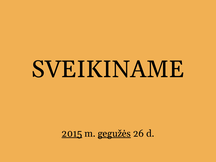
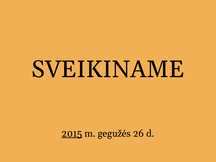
gegužės underline: present -> none
